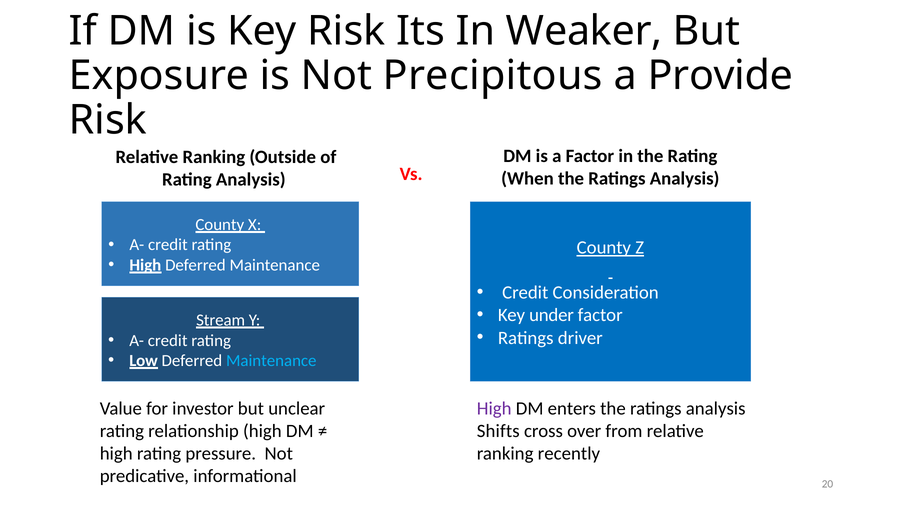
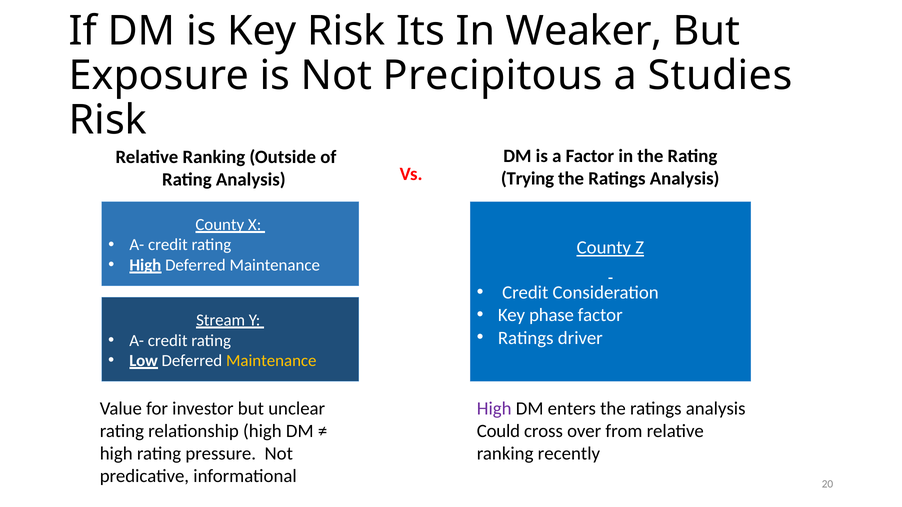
Provide: Provide -> Studies
When: When -> Trying
under: under -> phase
Maintenance at (271, 361) colour: light blue -> yellow
Shifts: Shifts -> Could
